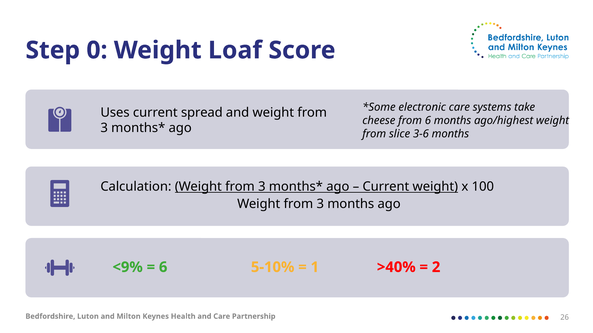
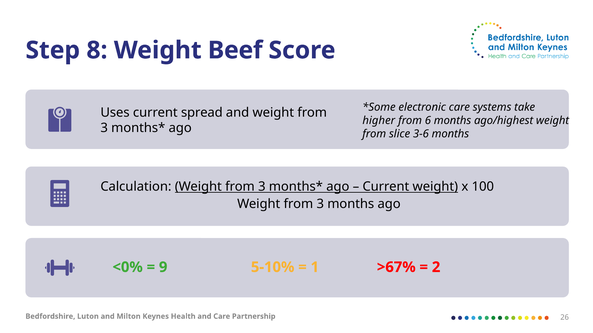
0: 0 -> 8
Loaf: Loaf -> Beef
cheese: cheese -> higher
<9%: <9% -> <0%
6 at (163, 268): 6 -> 9
>40%: >40% -> >67%
